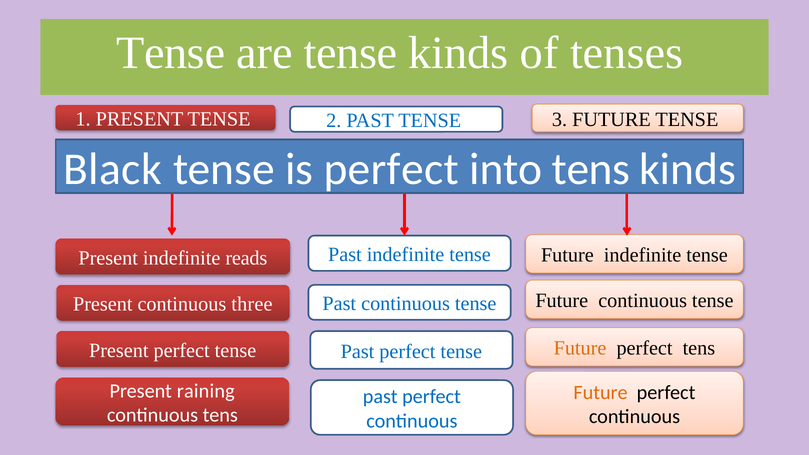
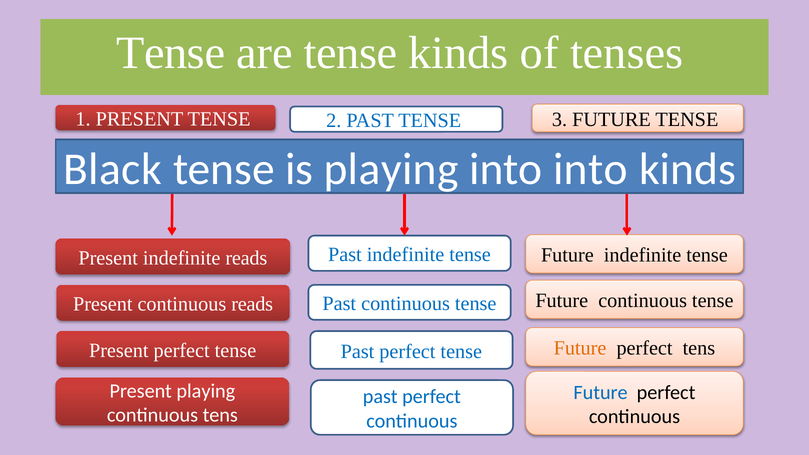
is perfect: perfect -> playing
into tens: tens -> into
continuous three: three -> reads
Present raining: raining -> playing
Future at (601, 392) colour: orange -> blue
